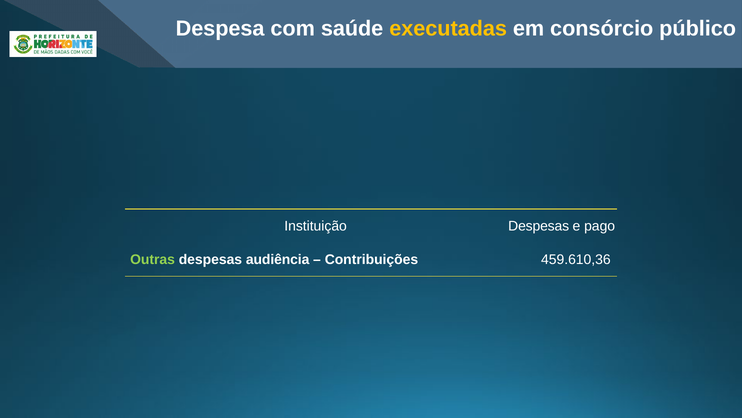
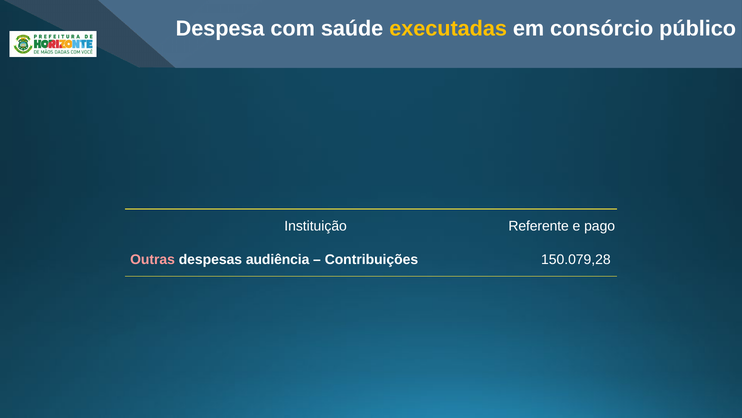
Instituição Despesas: Despesas -> Referente
Outras colour: light green -> pink
459.610,36: 459.610,36 -> 150.079,28
